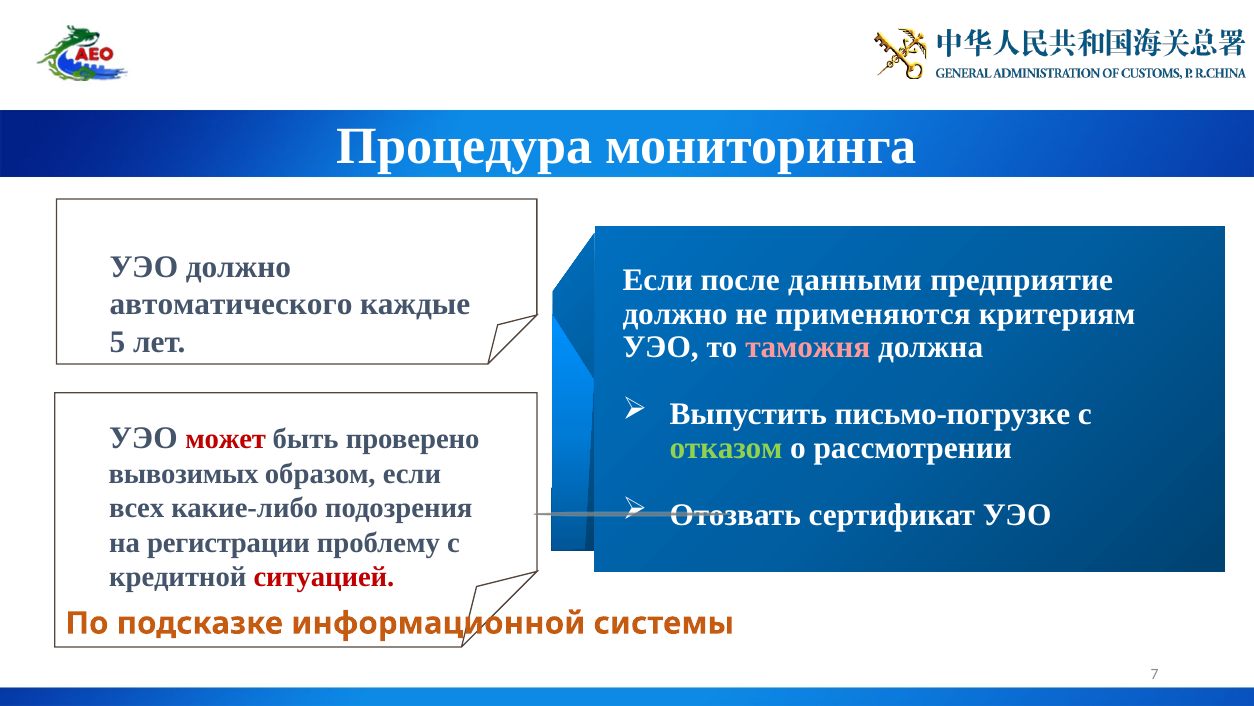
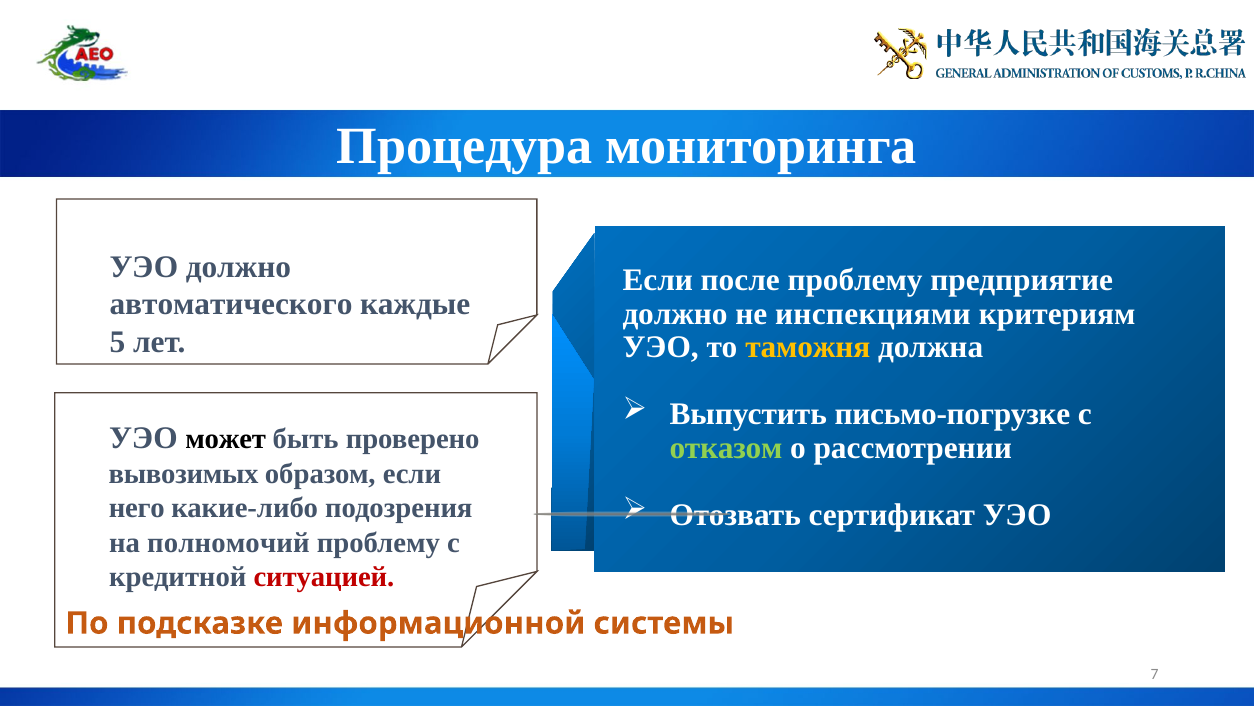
после данными: данными -> проблему
применяются: применяются -> инспекциями
таможня colour: pink -> yellow
может colour: red -> black
всех: всех -> него
регистрации: регистрации -> полномочий
